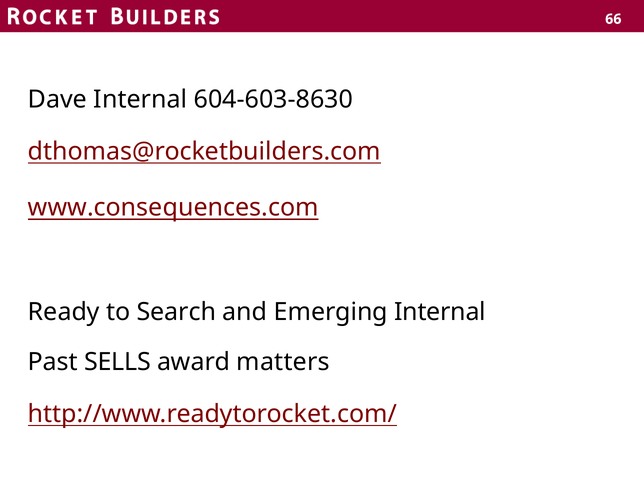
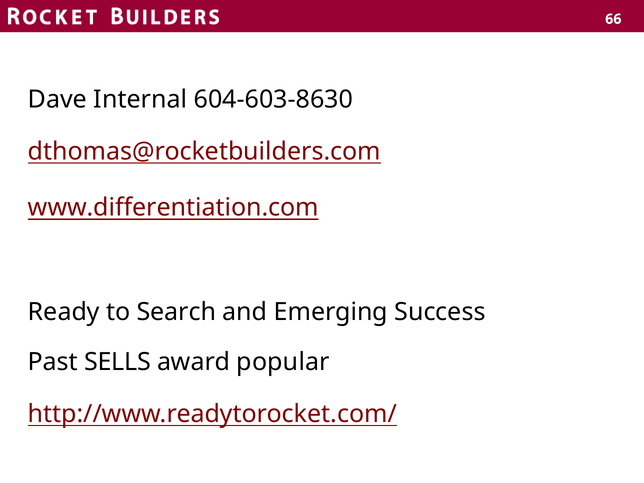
www.consequences.com: www.consequences.com -> www.differentiation.com
Emerging Internal: Internal -> Success
matters: matters -> popular
